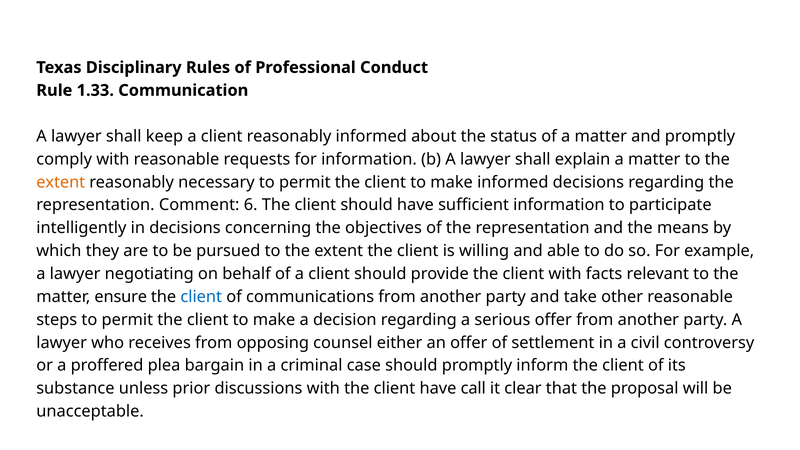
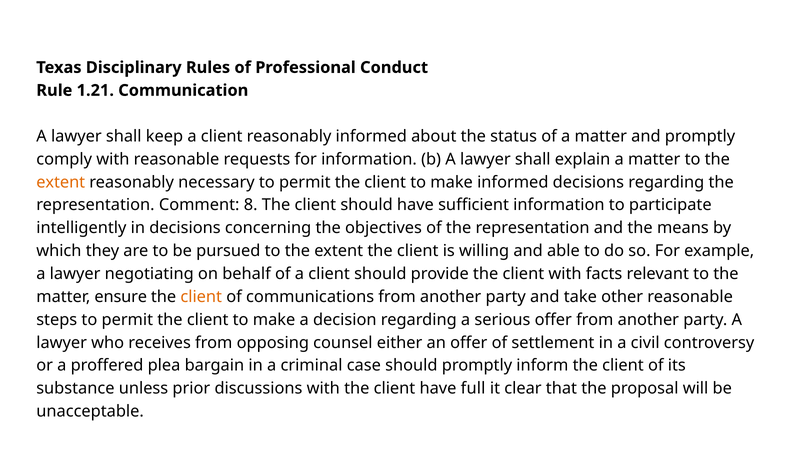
1.33: 1.33 -> 1.21
6: 6 -> 8
client at (201, 297) colour: blue -> orange
call: call -> full
